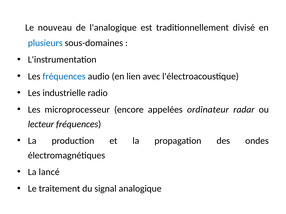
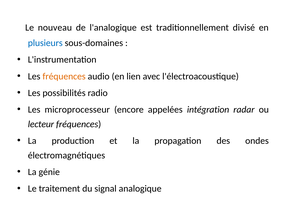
fréquences at (64, 76) colour: blue -> orange
industrielle: industrielle -> possibilités
ordinateur: ordinateur -> intégration
lancé: lancé -> génie
